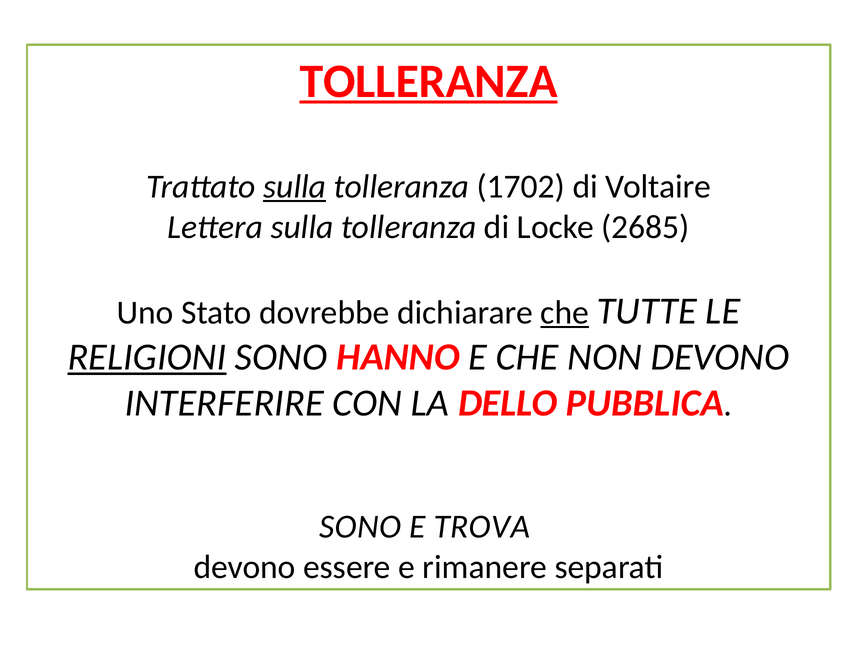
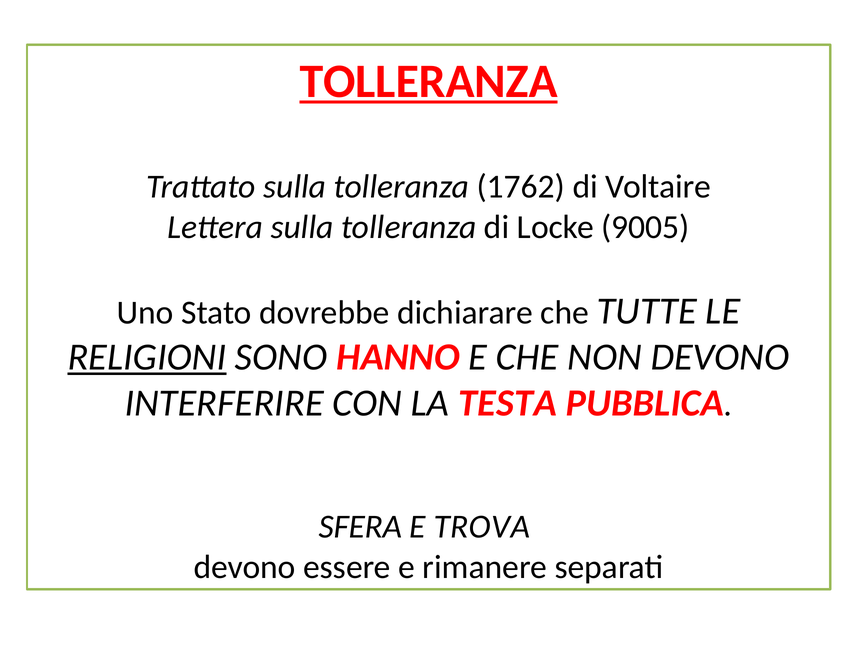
sulla at (295, 187) underline: present -> none
1702: 1702 -> 1762
2685: 2685 -> 9005
che at (565, 313) underline: present -> none
DELLO: DELLO -> TESTA
SONO at (360, 527): SONO -> SFERA
